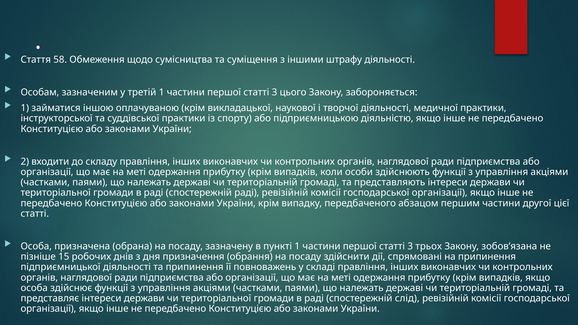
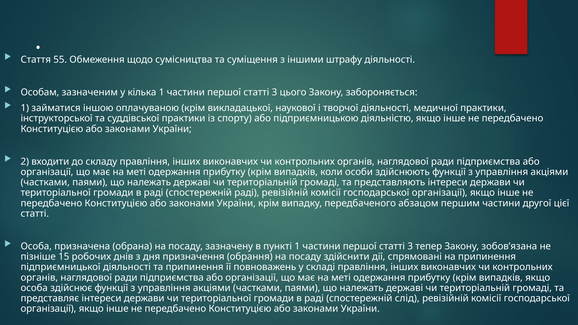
58: 58 -> 55
третій: третій -> кілька
трьох: трьох -> тепер
